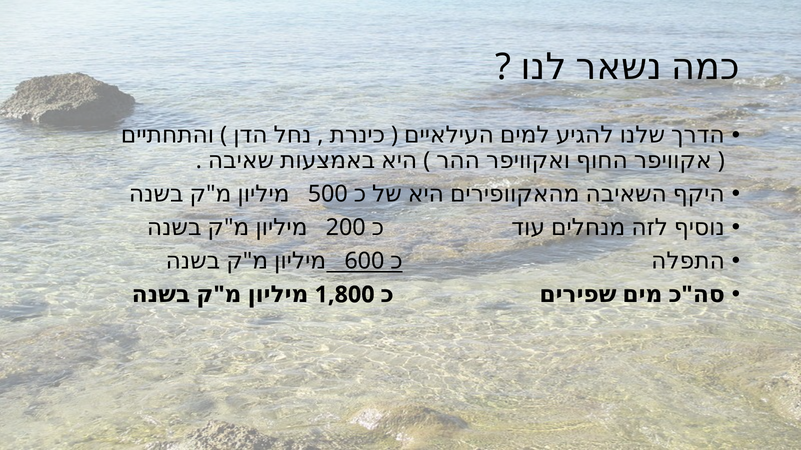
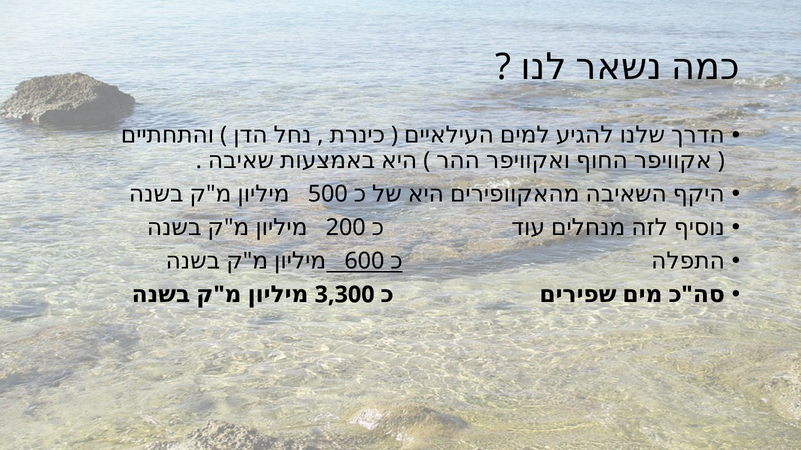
1,800: 1,800 -> 3,300
